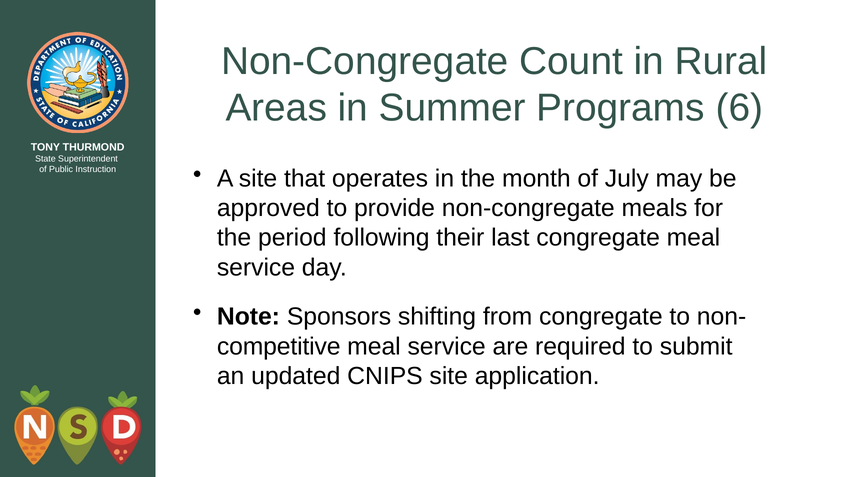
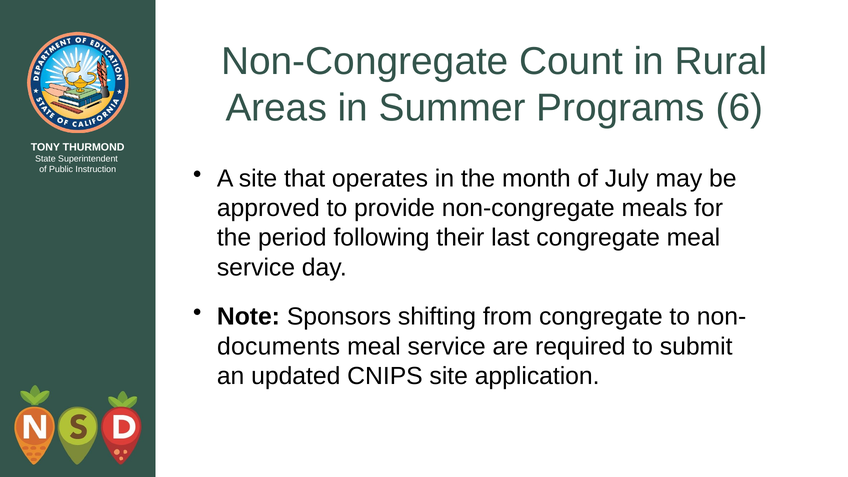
competitive: competitive -> documents
